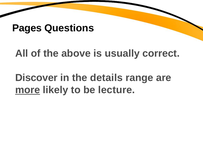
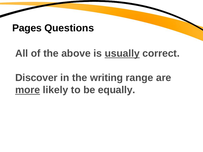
usually underline: none -> present
details: details -> writing
lecture: lecture -> equally
